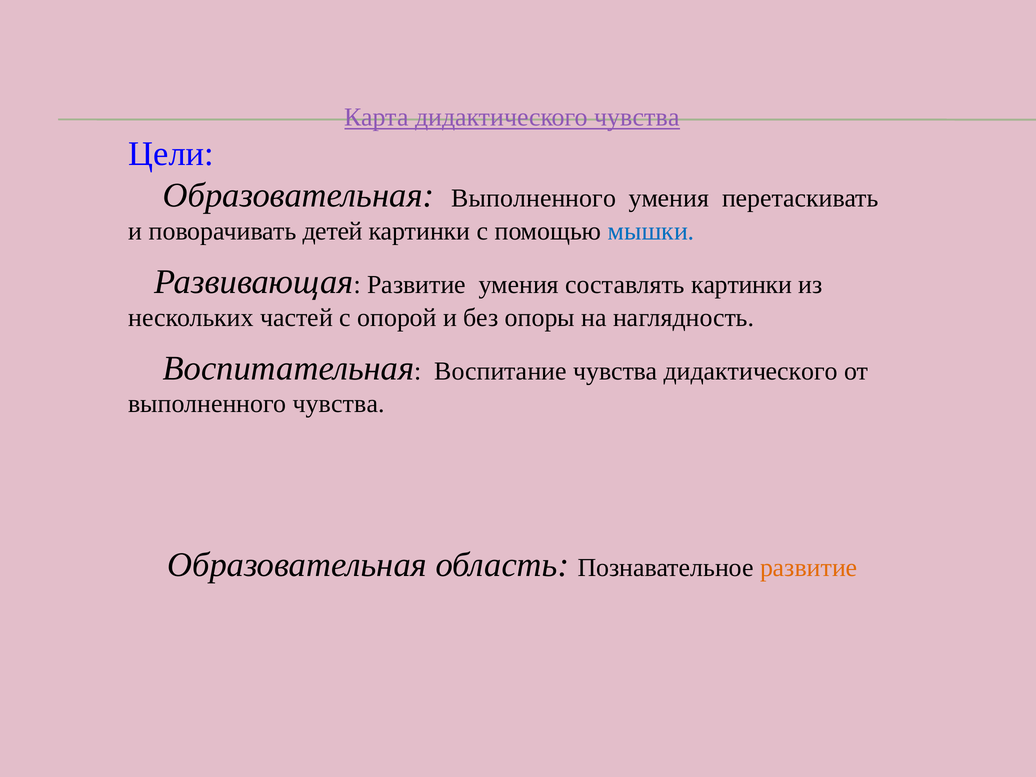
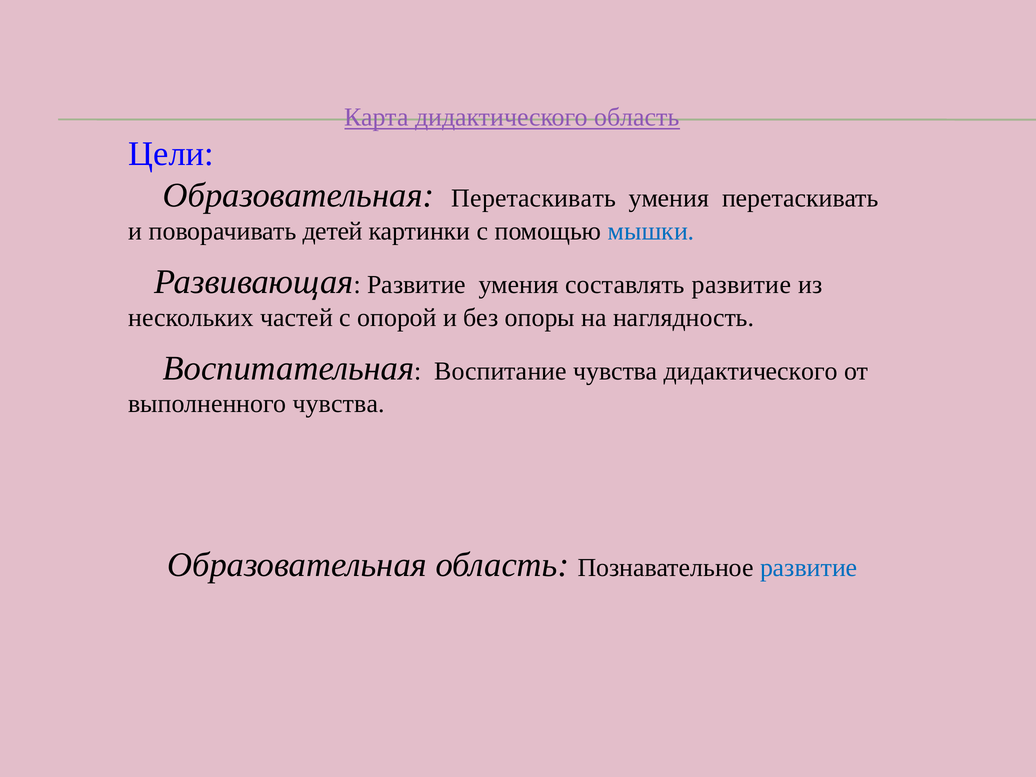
дидактического чувства: чувства -> область
Образовательная Выполненного: Выполненного -> Перетаскивать
составлять картинки: картинки -> развитие
развитие at (809, 568) colour: orange -> blue
